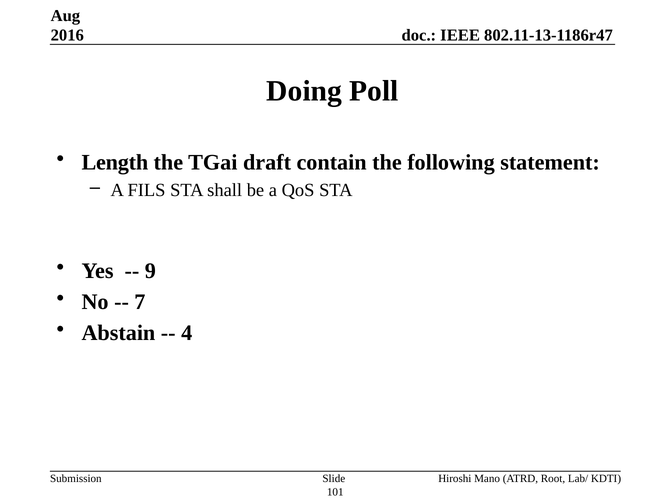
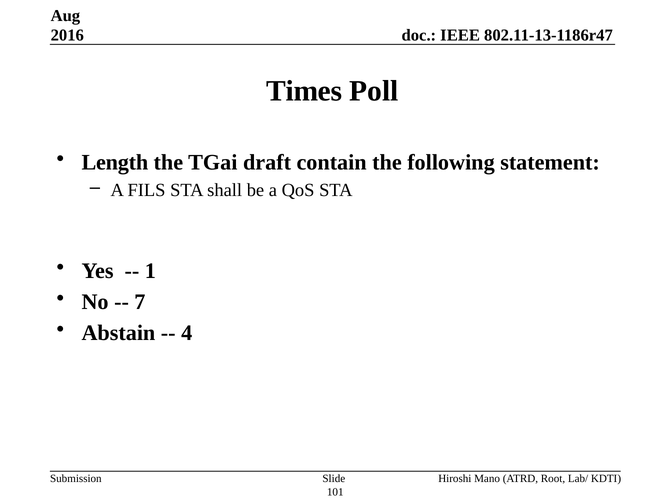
Doing: Doing -> Times
9: 9 -> 1
